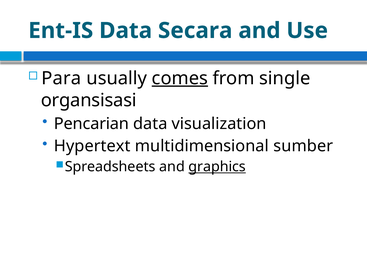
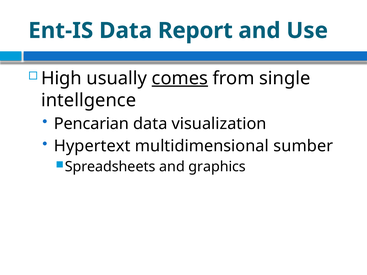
Secara: Secara -> Report
Para: Para -> High
organsisasi: organsisasi -> intellgence
graphics underline: present -> none
